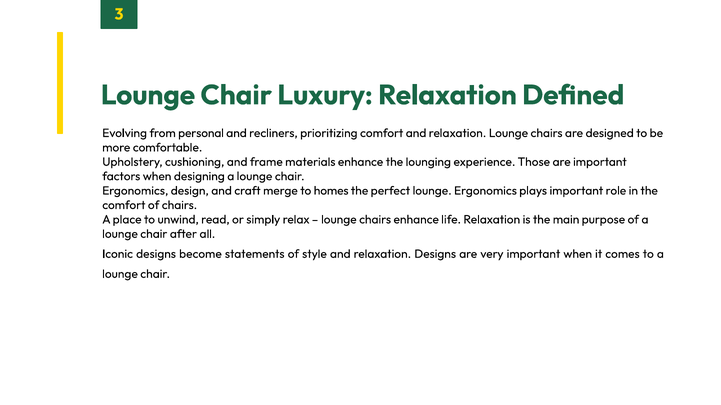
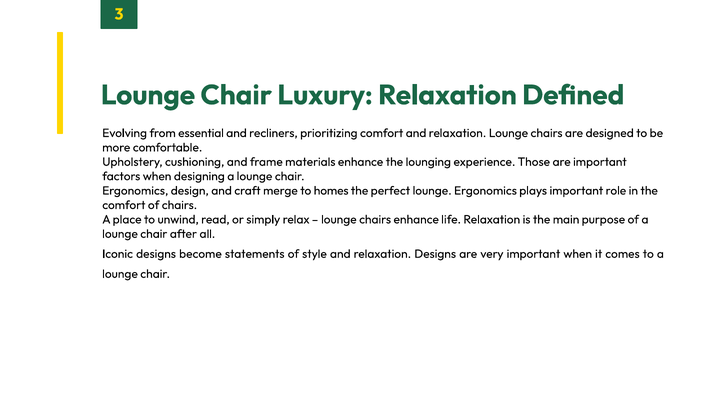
personal: personal -> essential
